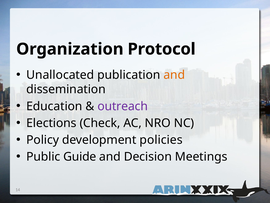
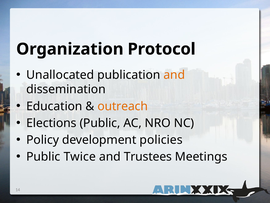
outreach colour: purple -> orange
Elections Check: Check -> Public
Guide: Guide -> Twice
Decision: Decision -> Trustees
